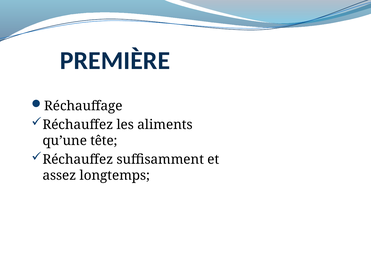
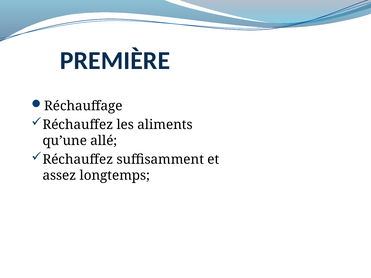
tête: tête -> allé
